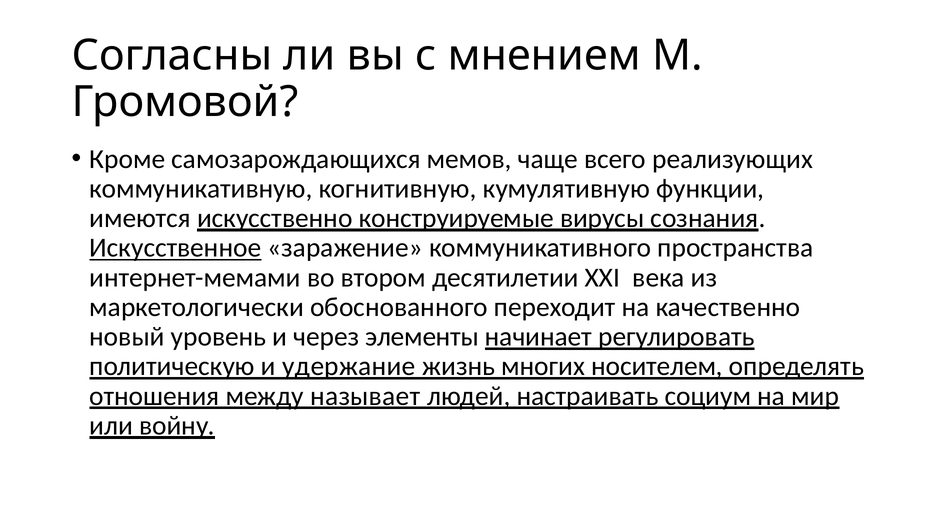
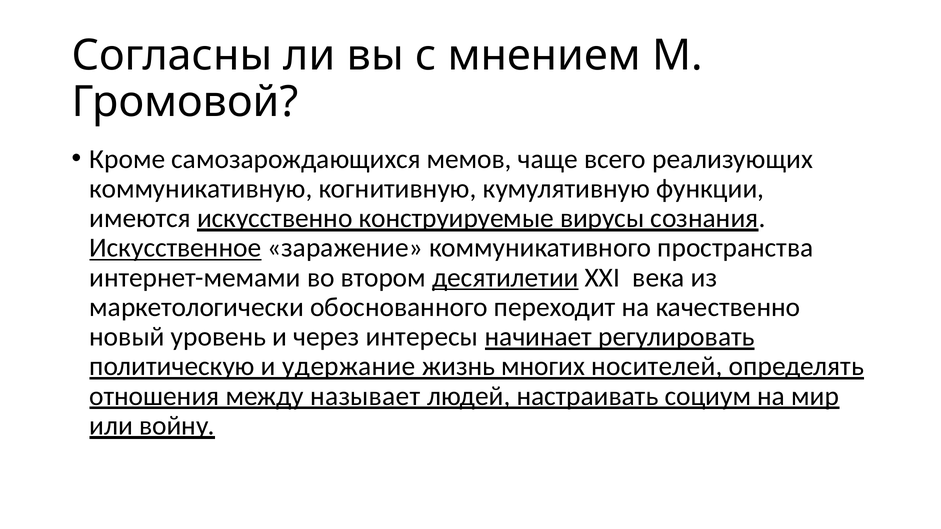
десятилетии underline: none -> present
элементы: элементы -> интересы
носителем: носителем -> носителей
